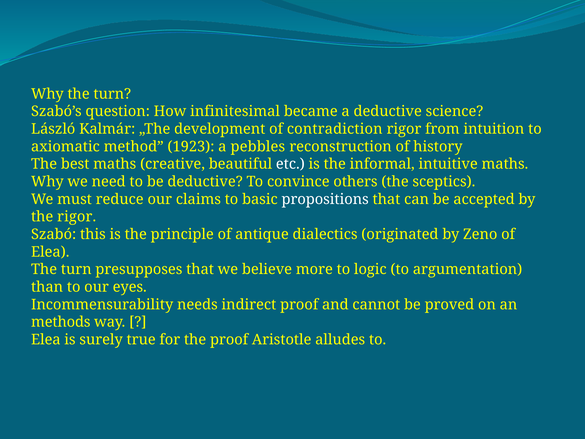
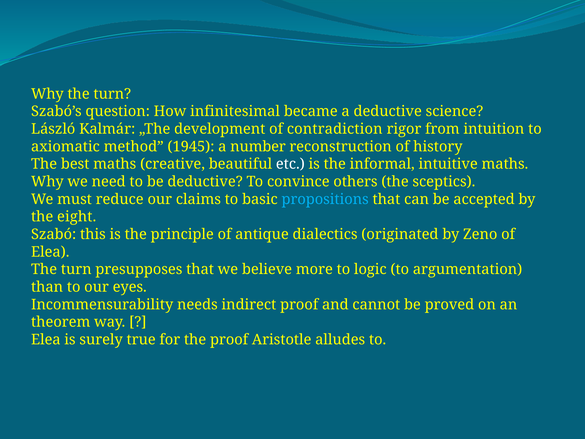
1923: 1923 -> 1945
pebbles: pebbles -> number
propositions colour: white -> light blue
the rigor: rigor -> eight
methods: methods -> theorem
